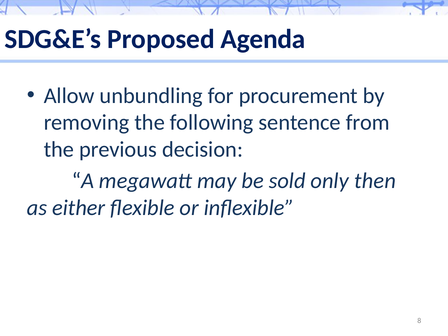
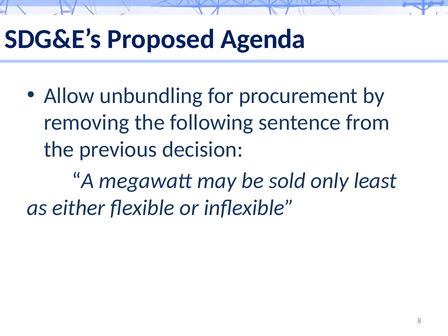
then: then -> least
